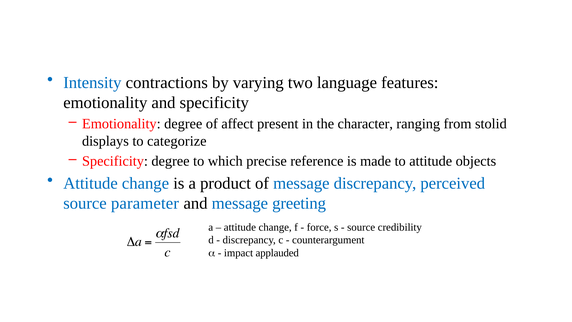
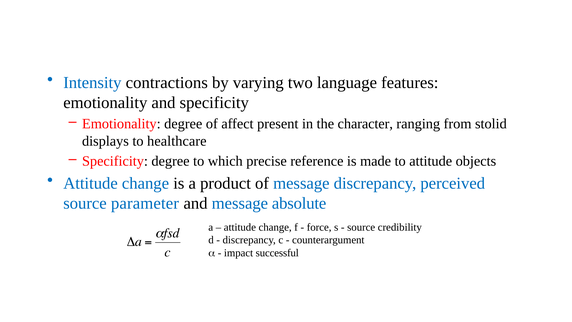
categorize: categorize -> healthcare
greeting: greeting -> absolute
applauded: applauded -> successful
